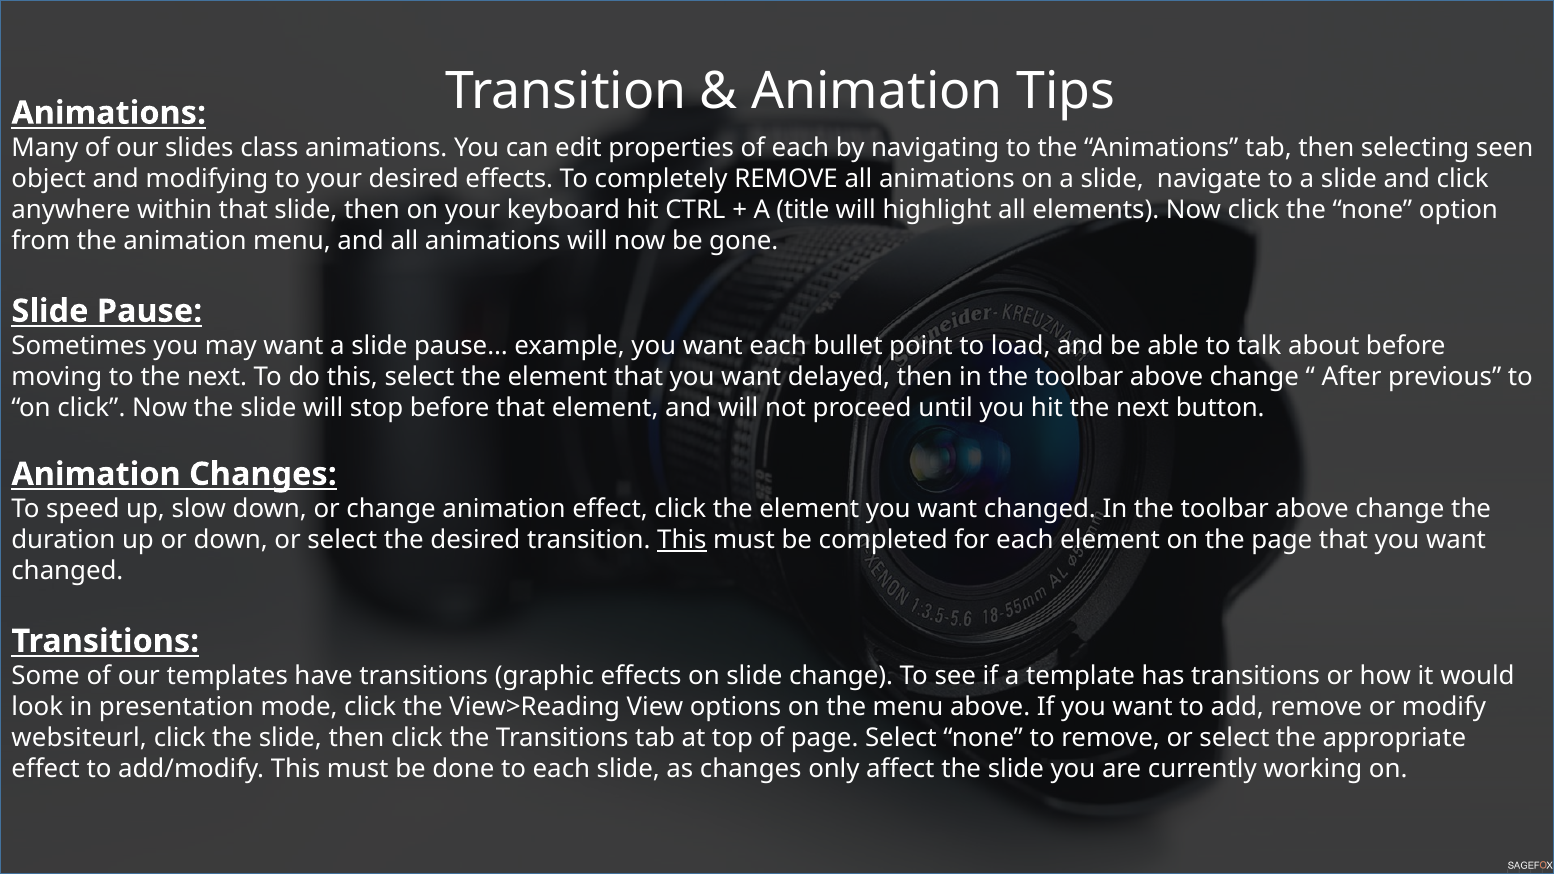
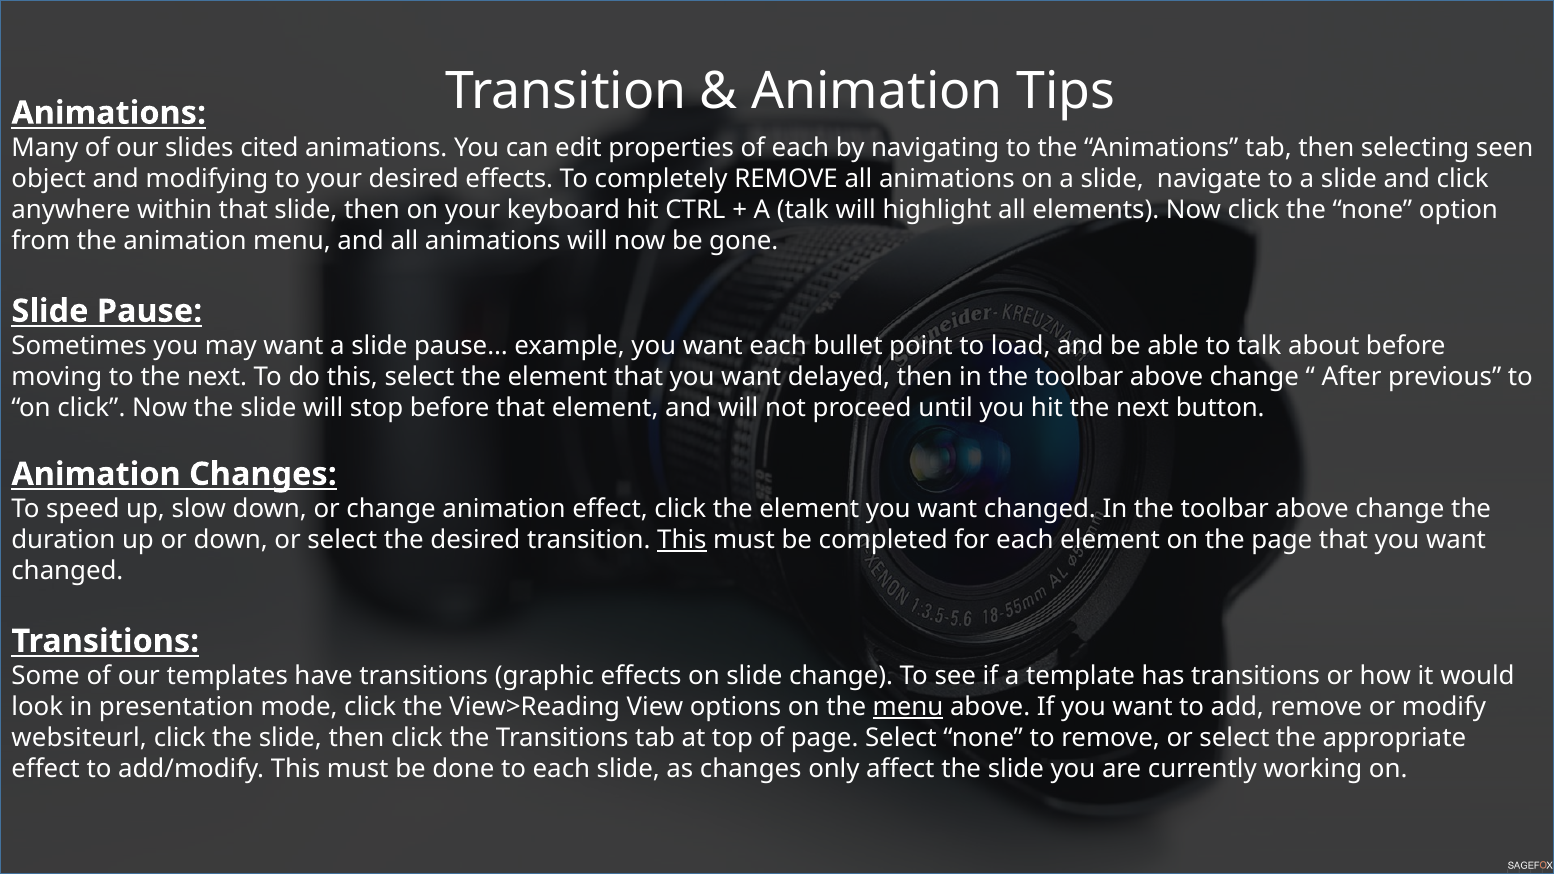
class: class -> cited
A title: title -> talk
menu at (908, 707) underline: none -> present
